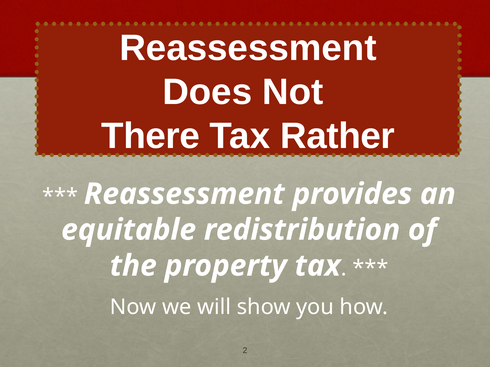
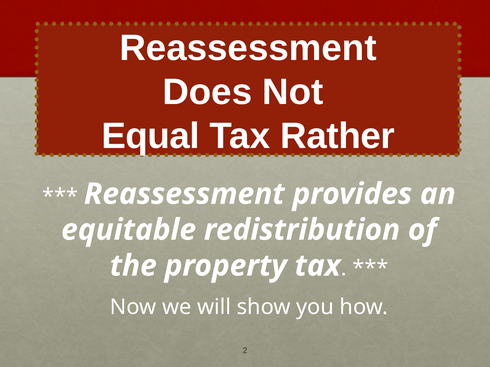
There: There -> Equal
